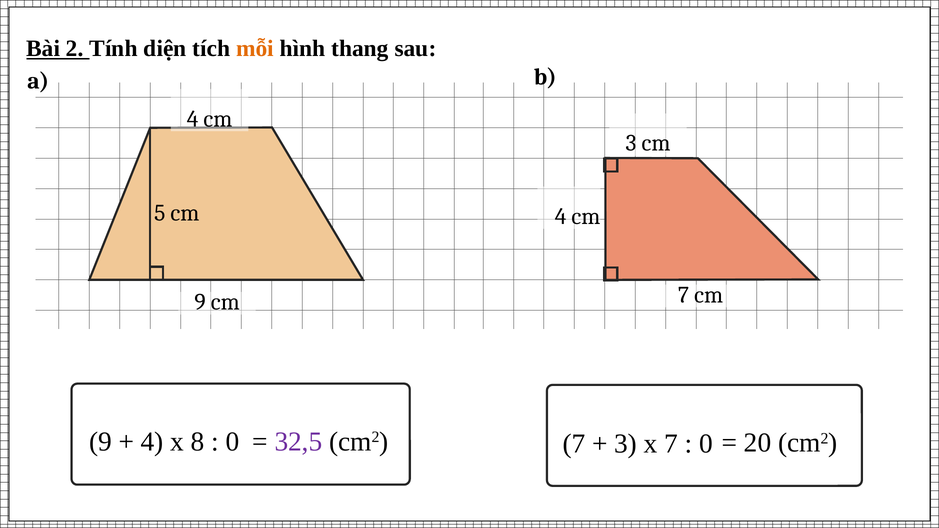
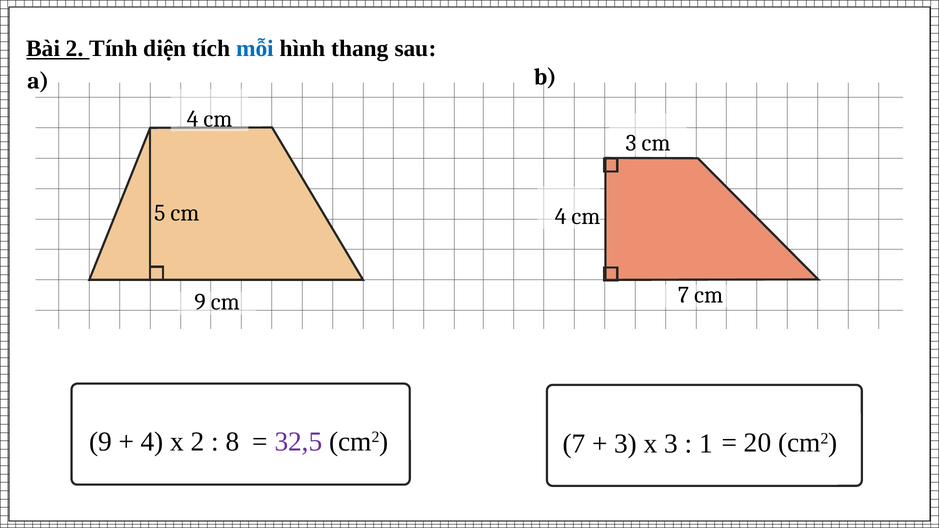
mỗi colour: orange -> blue
x 8: 8 -> 2
0 at (232, 442): 0 -> 8
x 7: 7 -> 3
0 at (706, 444): 0 -> 1
